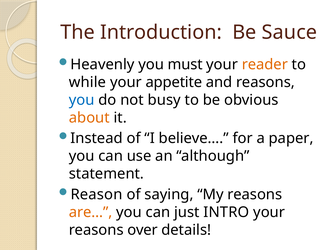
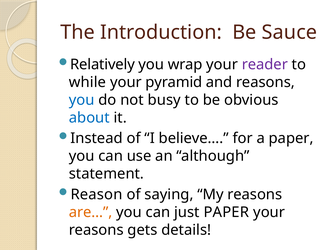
Heavenly: Heavenly -> Relatively
must: must -> wrap
reader colour: orange -> purple
appetite: appetite -> pyramid
about colour: orange -> blue
just INTRO: INTRO -> PAPER
over: over -> gets
